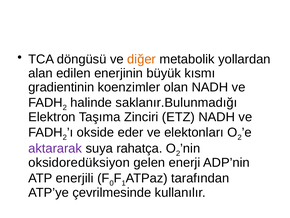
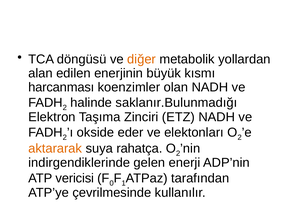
gradientinin: gradientinin -> harcanması
aktararak colour: purple -> orange
oksidoredüksiyon: oksidoredüksiyon -> indirgendiklerinde
enerjili: enerjili -> vericisi
